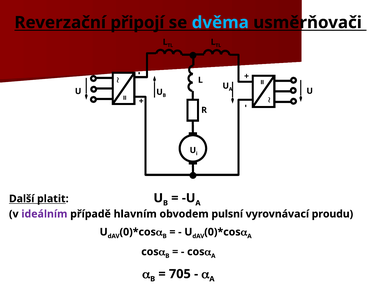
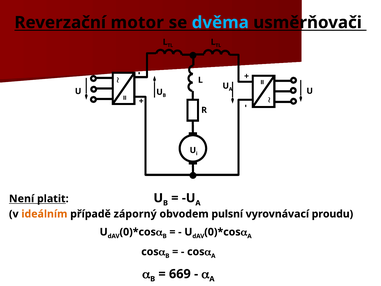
připojí: připojí -> motor
Další: Další -> Není
ideálním colour: purple -> orange
hlavním: hlavním -> záporný
705: 705 -> 669
